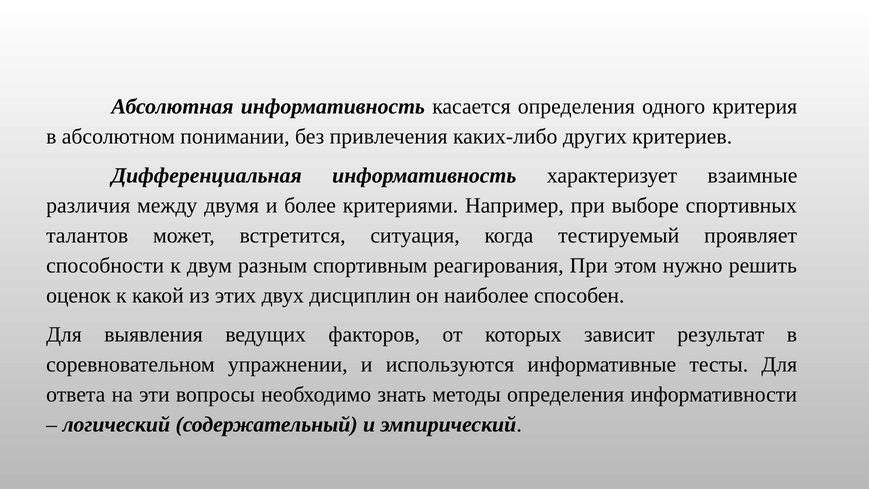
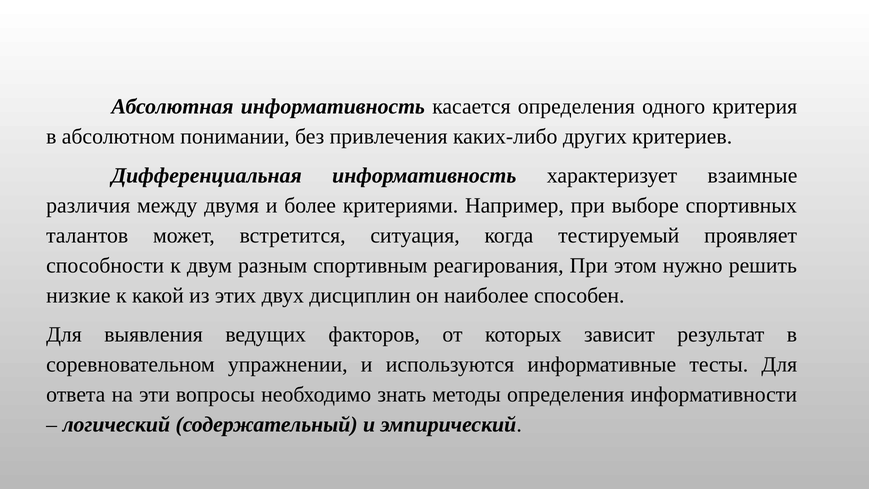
оценок: оценок -> низкие
